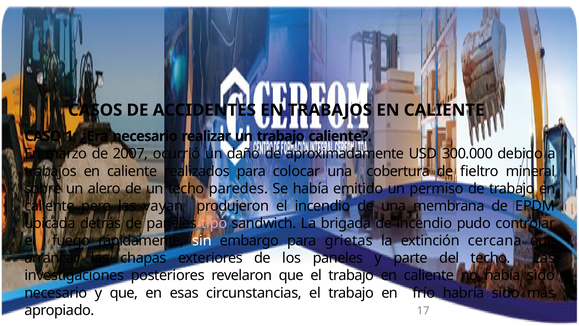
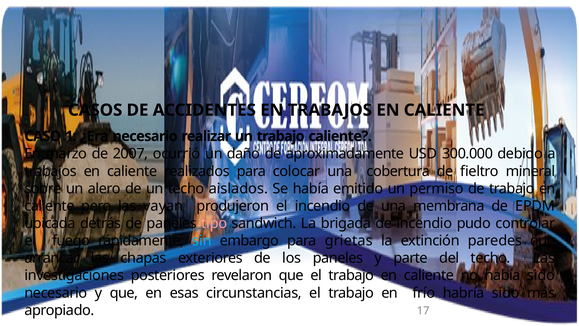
paredes: paredes -> aislados
sin colour: white -> light blue
cercana: cercana -> paredes
